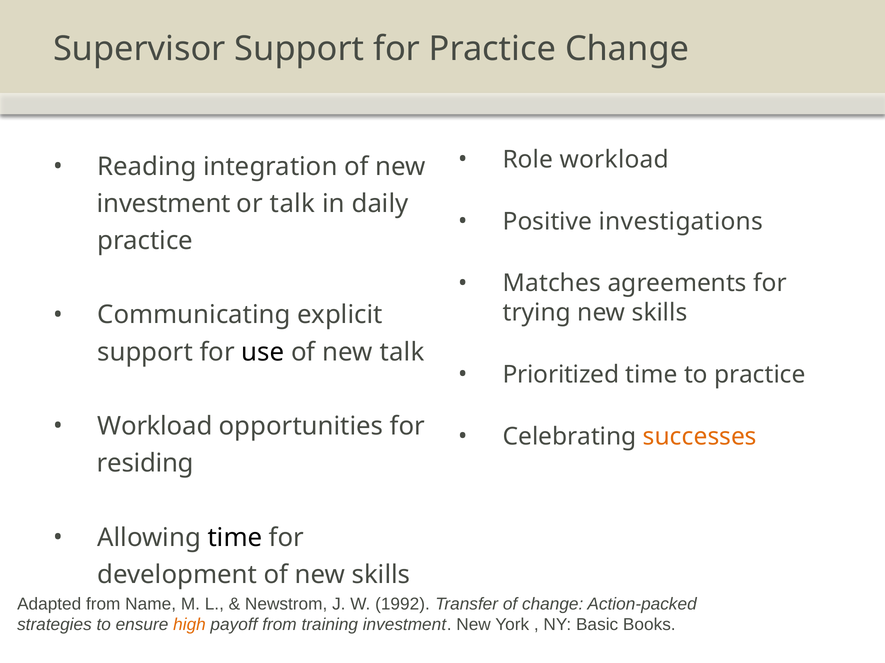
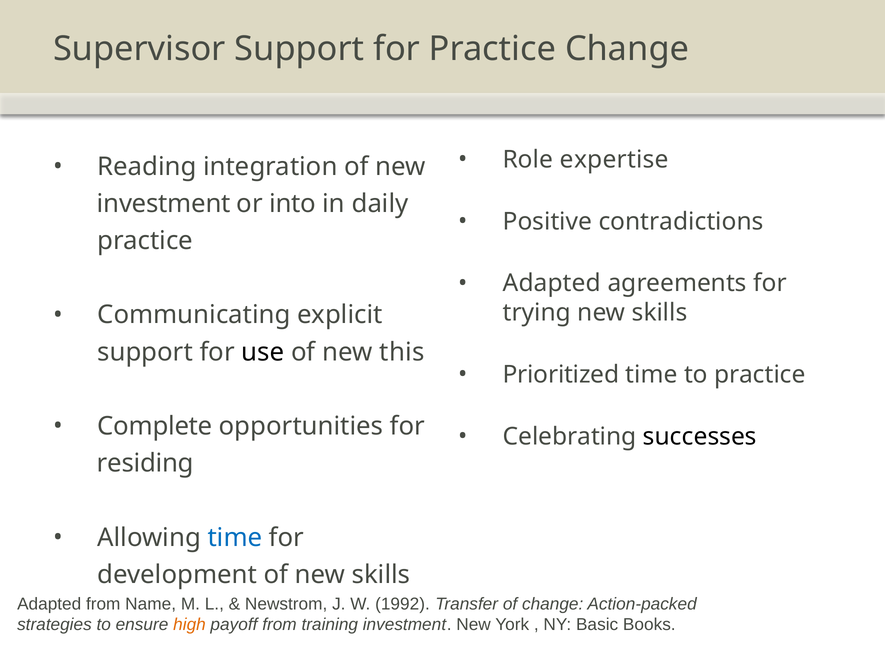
Role workload: workload -> expertise
or talk: talk -> into
investigations: investigations -> contradictions
Matches at (552, 284): Matches -> Adapted
new talk: talk -> this
Workload at (155, 427): Workload -> Complete
successes colour: orange -> black
time at (235, 538) colour: black -> blue
